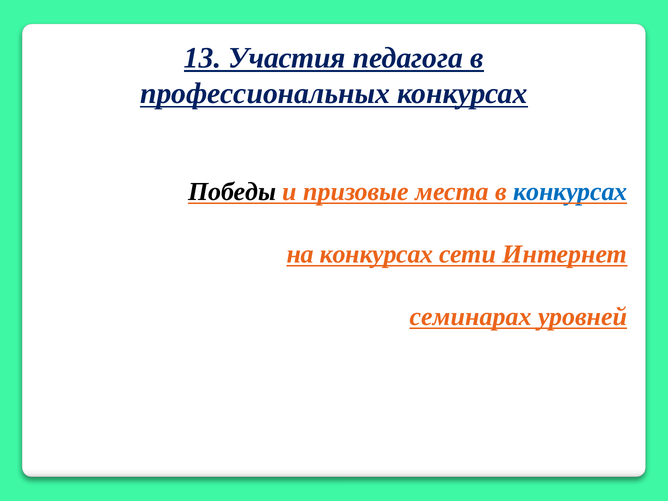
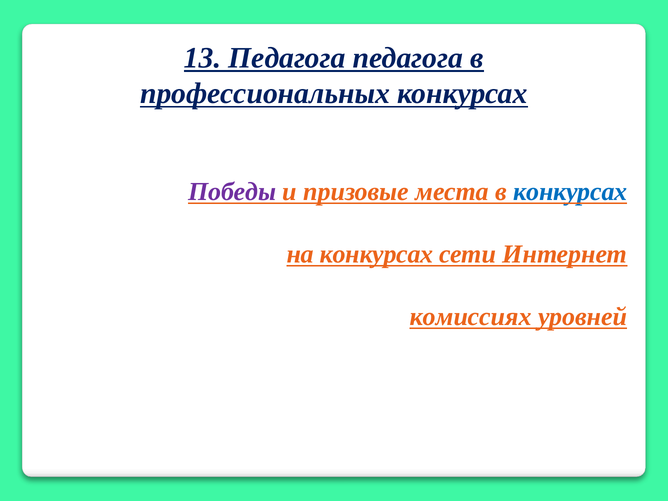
13 Участия: Участия -> Педагога
Победы colour: black -> purple
семинарах: семинарах -> комиссиях
